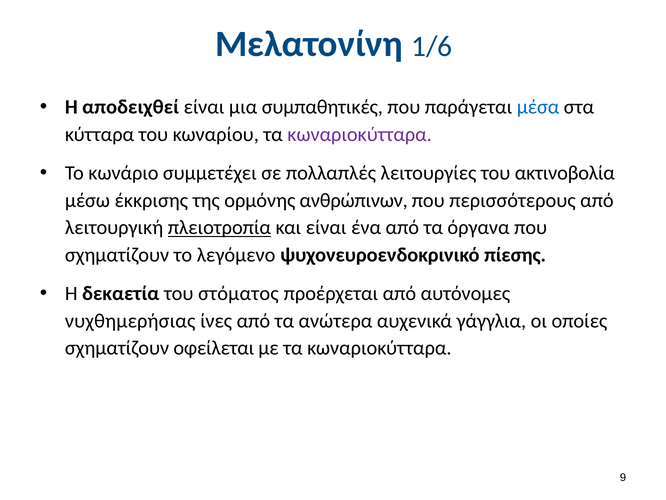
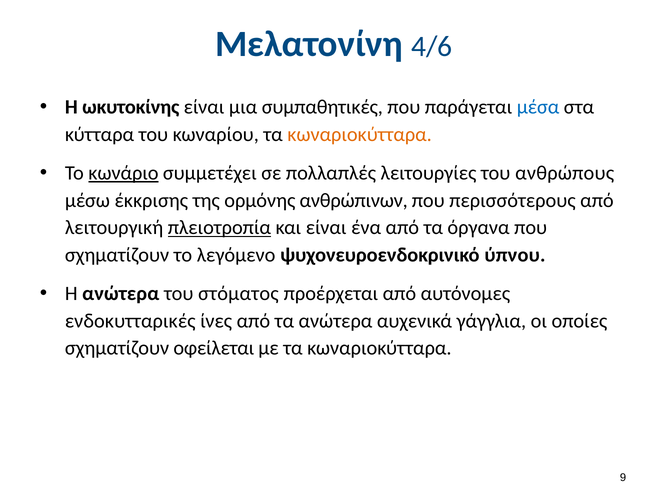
1/6: 1/6 -> 4/6
αποδειχθεί: αποδειχθεί -> ωκυτοκίνης
κωναριοκύτταρα at (360, 134) colour: purple -> orange
κωνάριο underline: none -> present
ακτινοβολία: ακτινοβολία -> ανθρώπους
πίεσης: πίεσης -> ύπνου
δεκαετία: δεκαετία -> ανώτερα
νυχθημερήσιας: νυχθημερήσιας -> ενδοκυτταρικές
